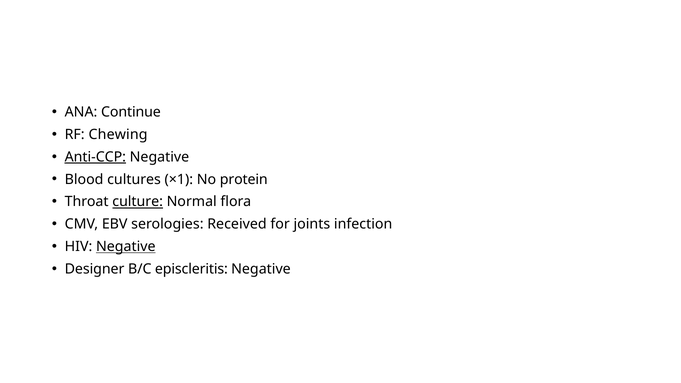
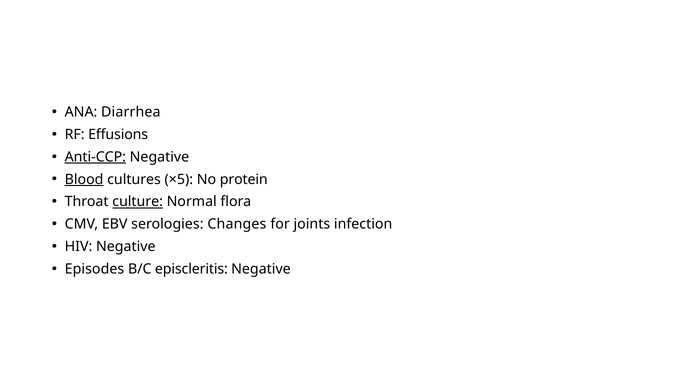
Continue: Continue -> Diarrhea
Chewing: Chewing -> Effusions
Blood underline: none -> present
×1: ×1 -> ×5
Received: Received -> Changes
Negative at (126, 247) underline: present -> none
Designer: Designer -> Episodes
